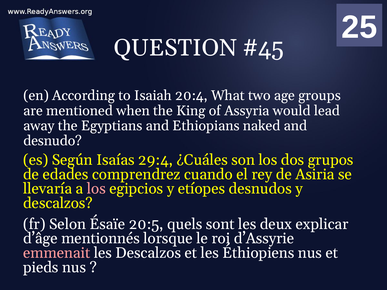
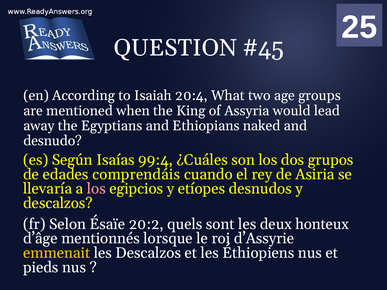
29:4: 29:4 -> 99:4
comprendrez: comprendrez -> comprendáis
20:5: 20:5 -> 20:2
explicar: explicar -> honteux
emmenait colour: pink -> yellow
